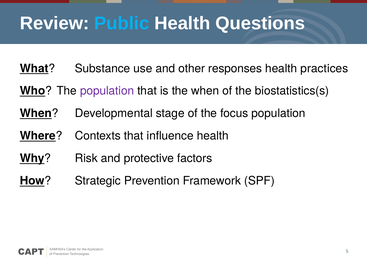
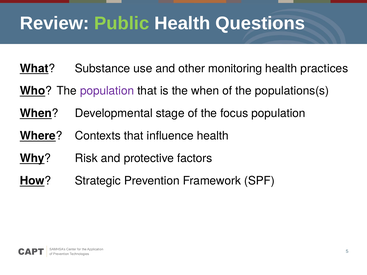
Public colour: light blue -> light green
responses: responses -> monitoring
biostatistics(s: biostatistics(s -> populations(s
